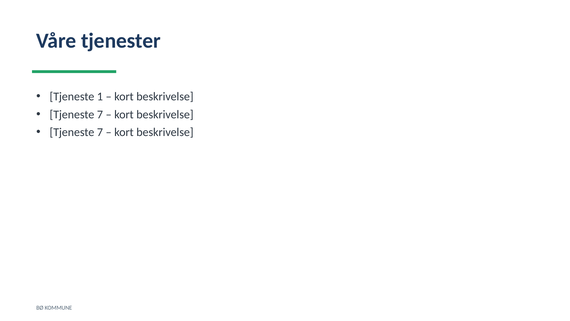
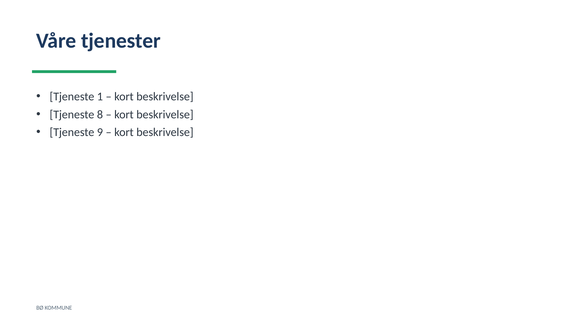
7 at (100, 114): 7 -> 8
7 at (100, 132): 7 -> 9
